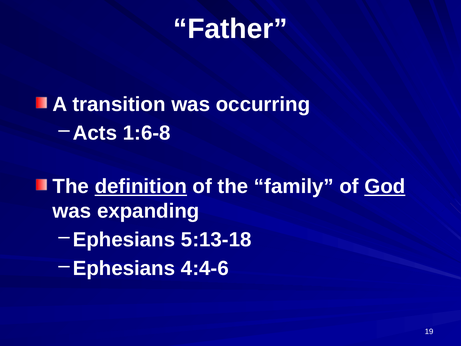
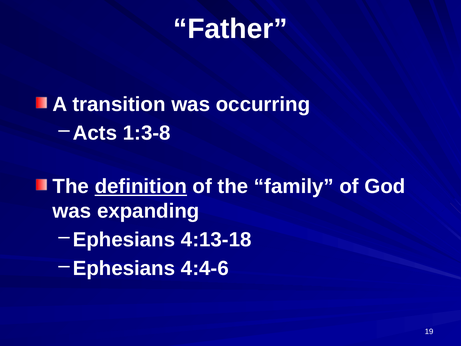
1:6-8: 1:6-8 -> 1:3-8
God underline: present -> none
5:13-18: 5:13-18 -> 4:13-18
